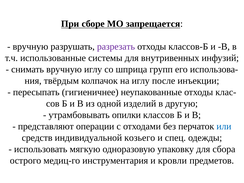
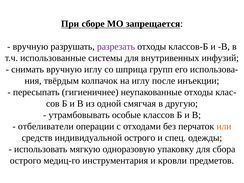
изделий: изделий -> смягчая
опилки: опилки -> особые
представляют: представляют -> отбеливатели
или colour: blue -> orange
индивидуальной козьего: козьего -> острого
